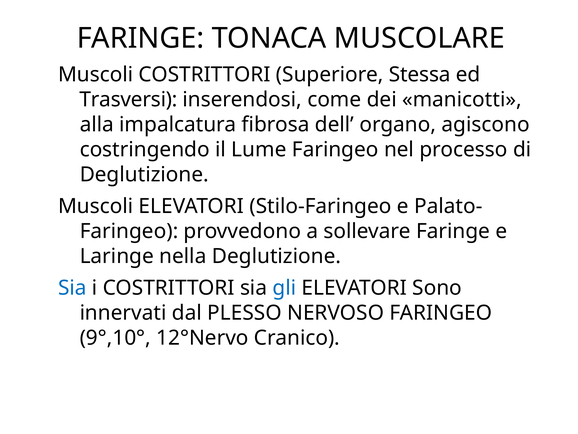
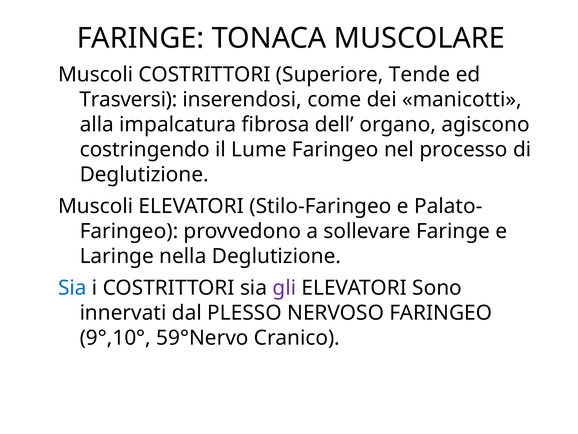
Stessa: Stessa -> Tende
gli colour: blue -> purple
12°Nervo: 12°Nervo -> 59°Nervo
